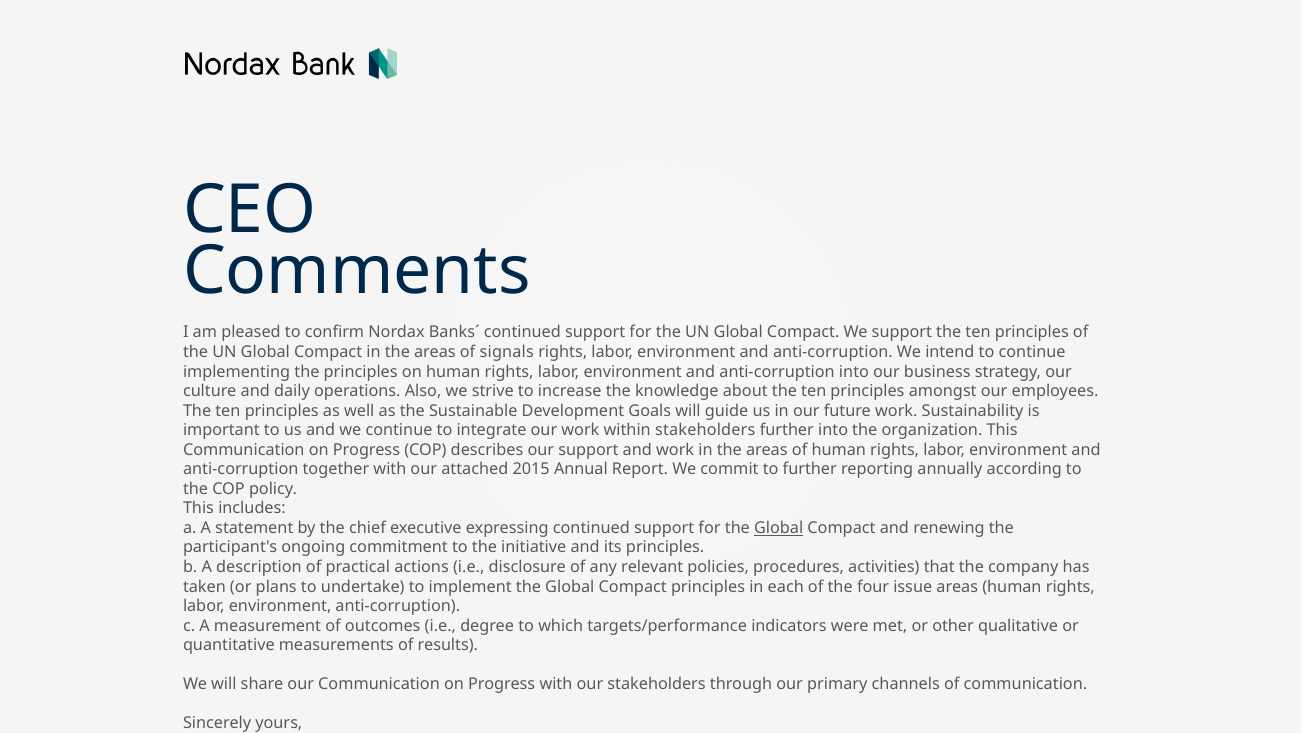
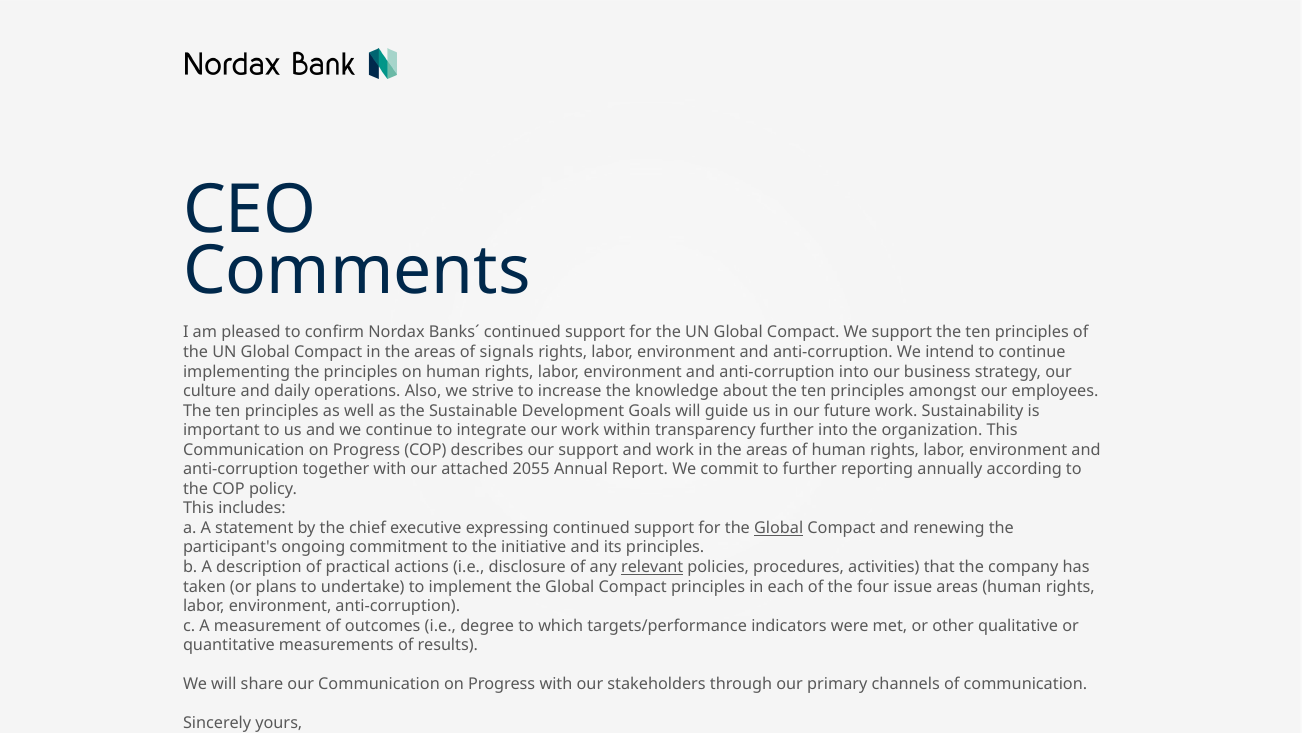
within stakeholders: stakeholders -> transparency
2015: 2015 -> 2055
relevant underline: none -> present
